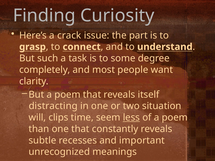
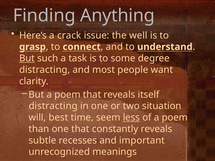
Curiosity: Curiosity -> Anything
part: part -> well
But at (27, 58) underline: none -> present
completely at (45, 70): completely -> distracting
clips: clips -> best
